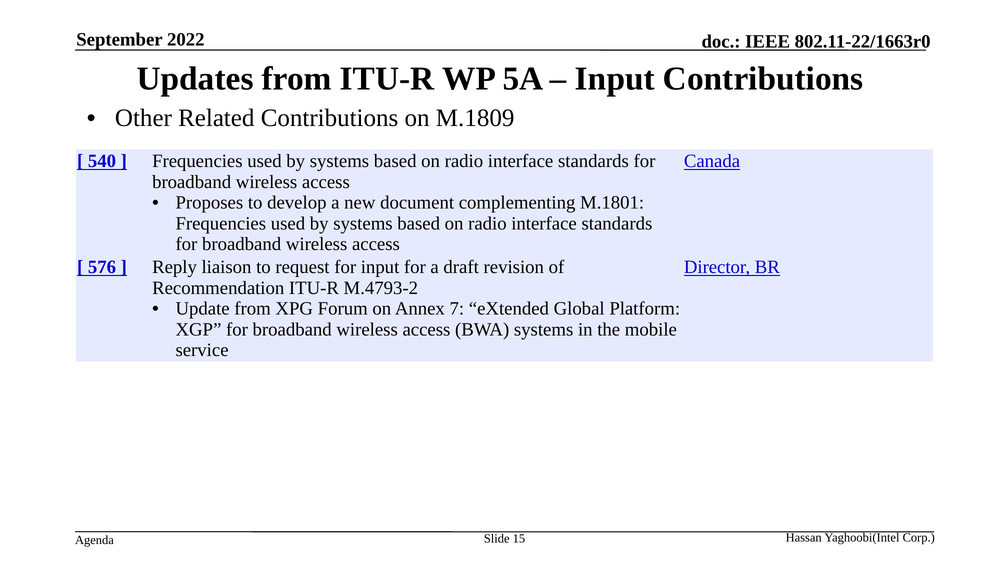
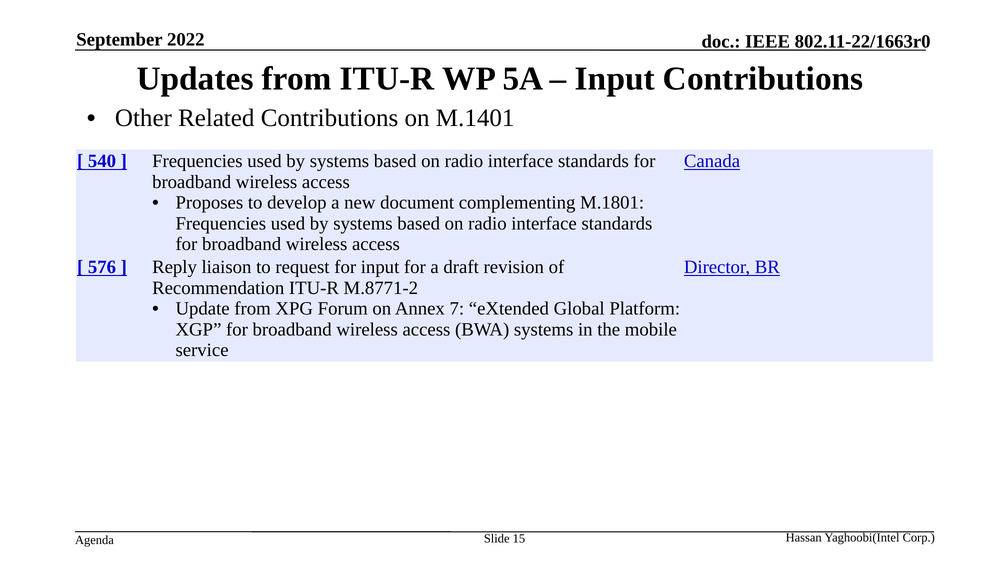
M.1809: M.1809 -> M.1401
M.4793-2: M.4793-2 -> M.8771-2
